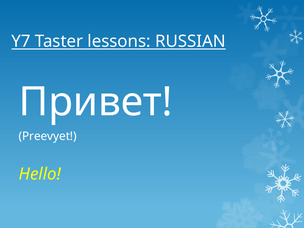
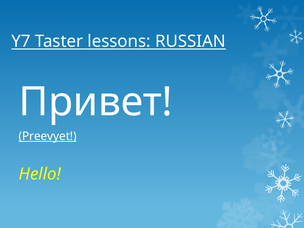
Preevyet underline: none -> present
